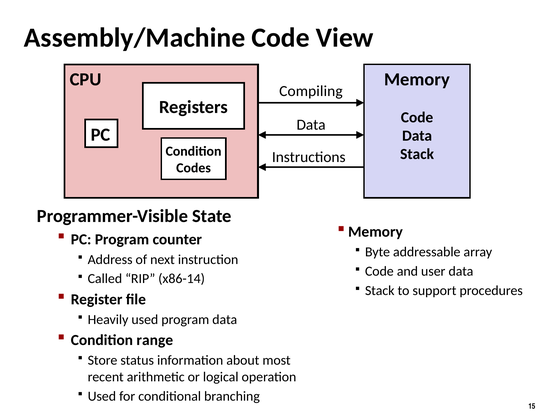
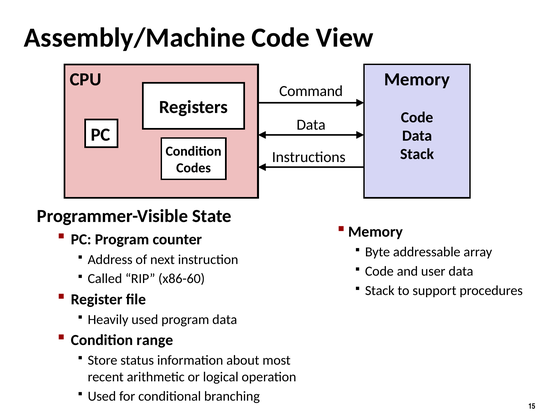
Compiling: Compiling -> Command
x86-14: x86-14 -> x86-60
